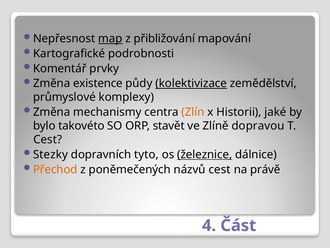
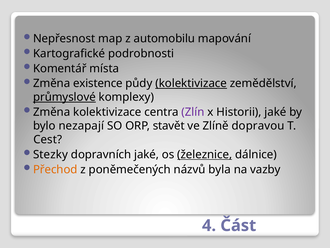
map underline: present -> none
přibližování: přibližování -> automobilu
prvky: prvky -> místa
průmyslové underline: none -> present
Změna mechanismy: mechanismy -> kolektivizace
Zlín colour: orange -> purple
takovéto: takovéto -> nezapají
dopravních tyto: tyto -> jaké
názvů cest: cest -> byla
právě: právě -> vazby
